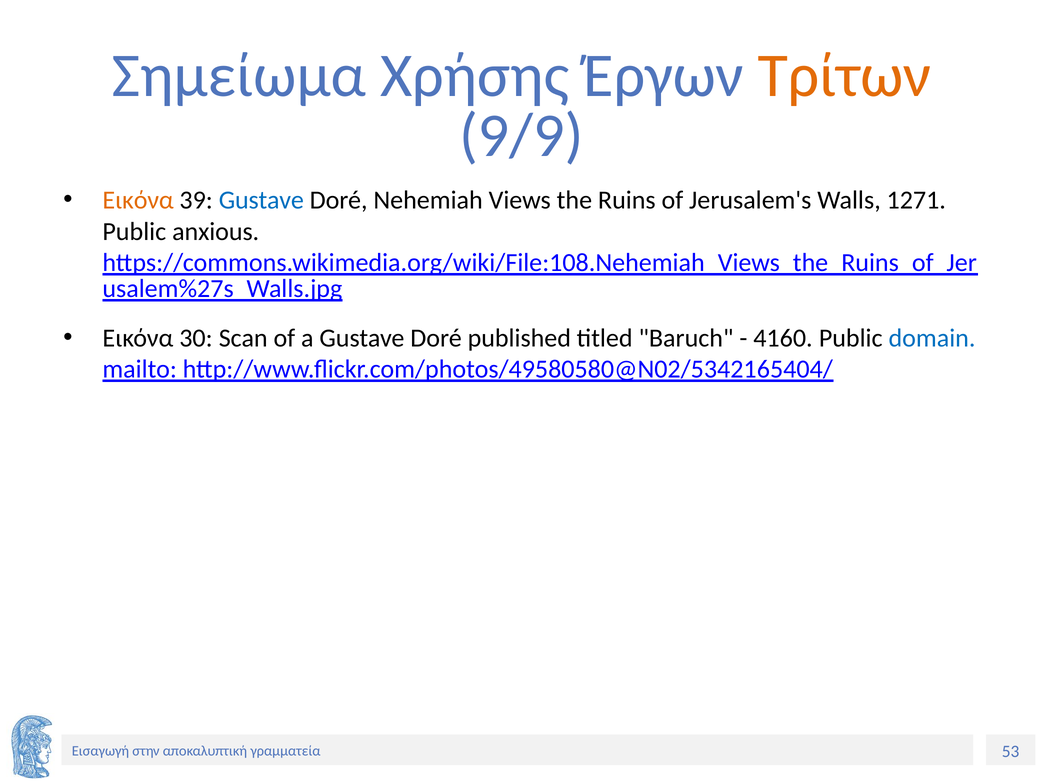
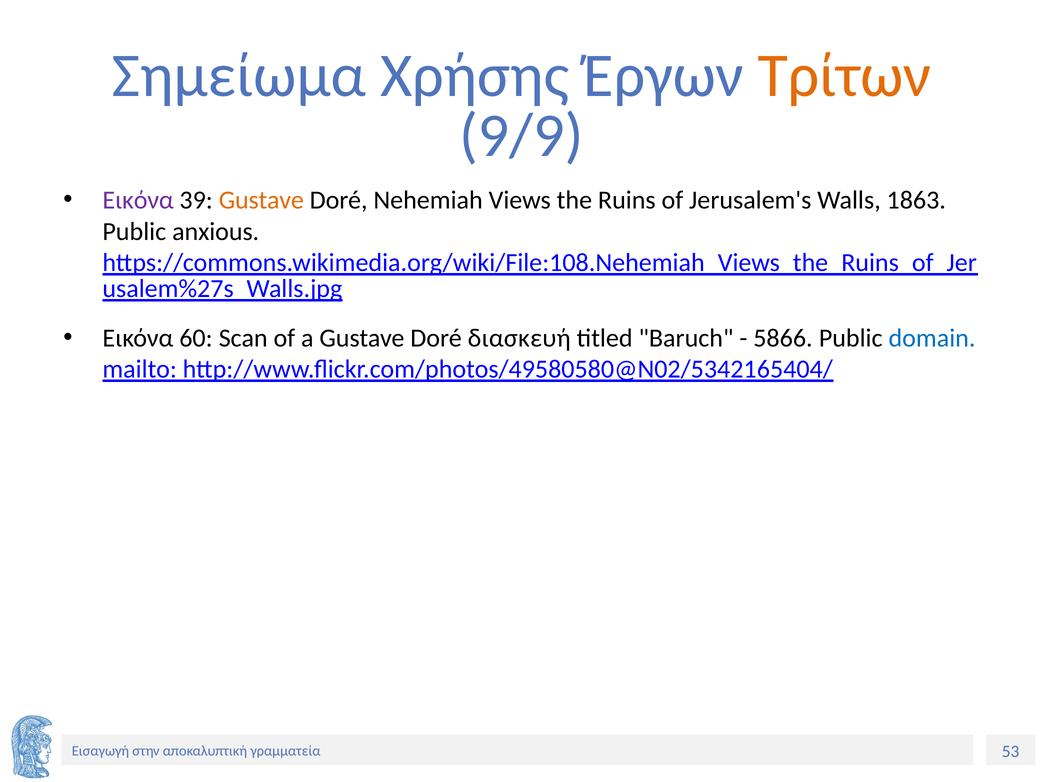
Εικόνα colour: orange -> purple
Gustave at (261, 200) colour: blue -> orange
1271: 1271 -> 1863
30: 30 -> 60
published: published -> διασκευή
4160: 4160 -> 5866
